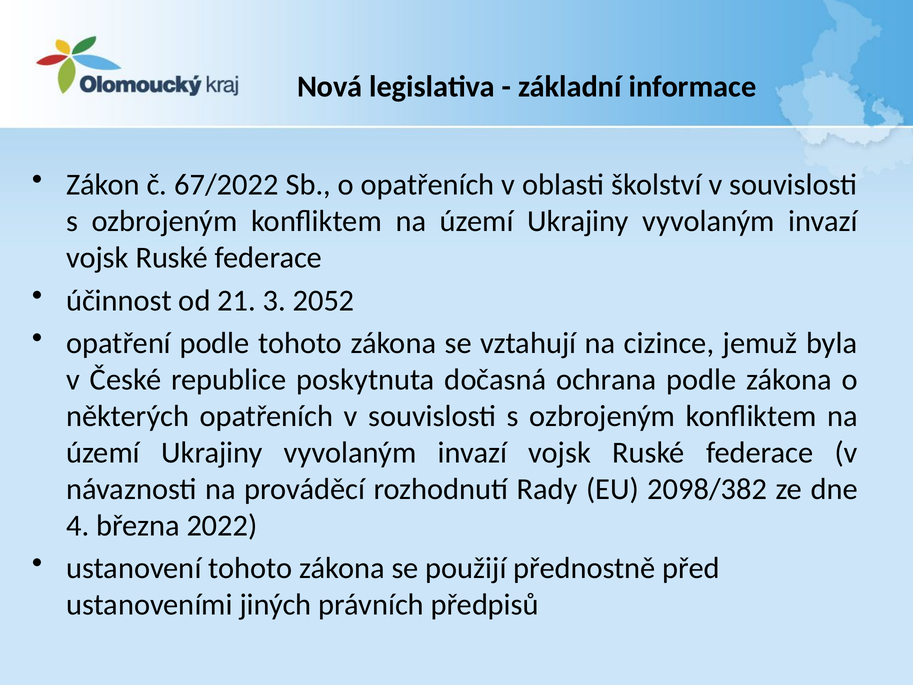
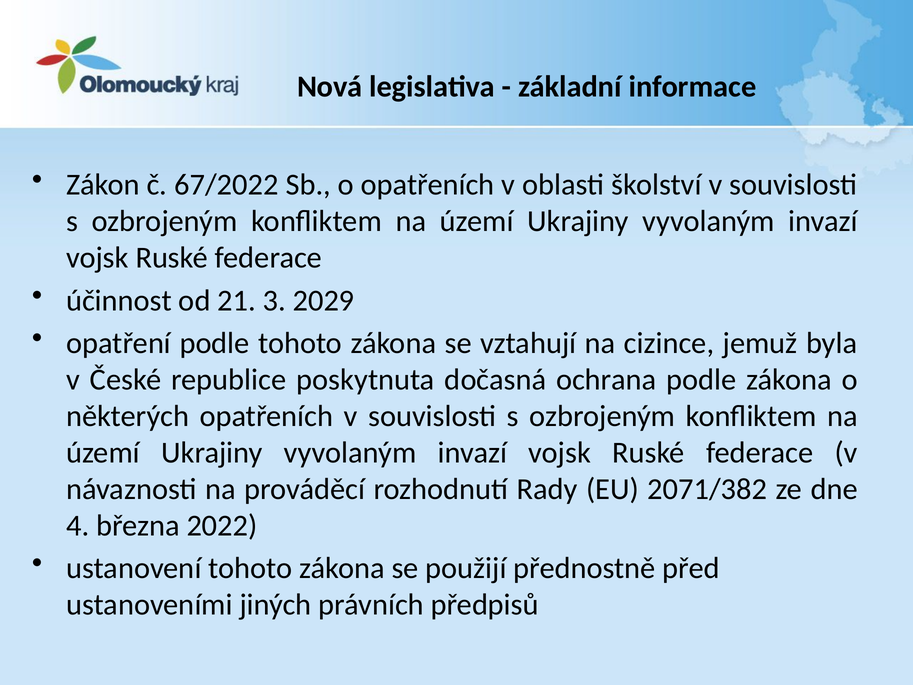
2052: 2052 -> 2029
2098/382: 2098/382 -> 2071/382
